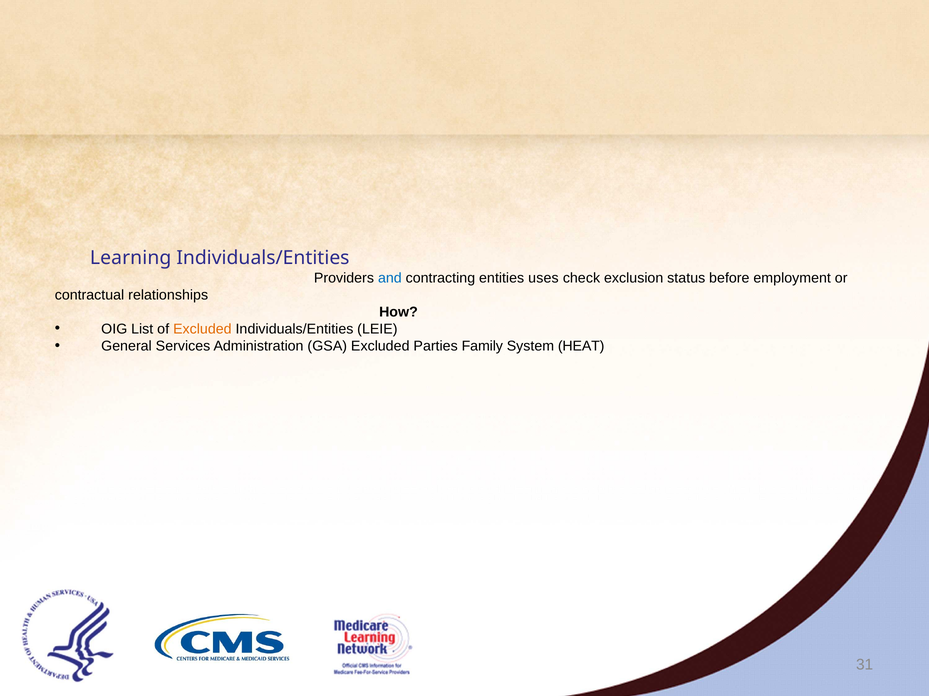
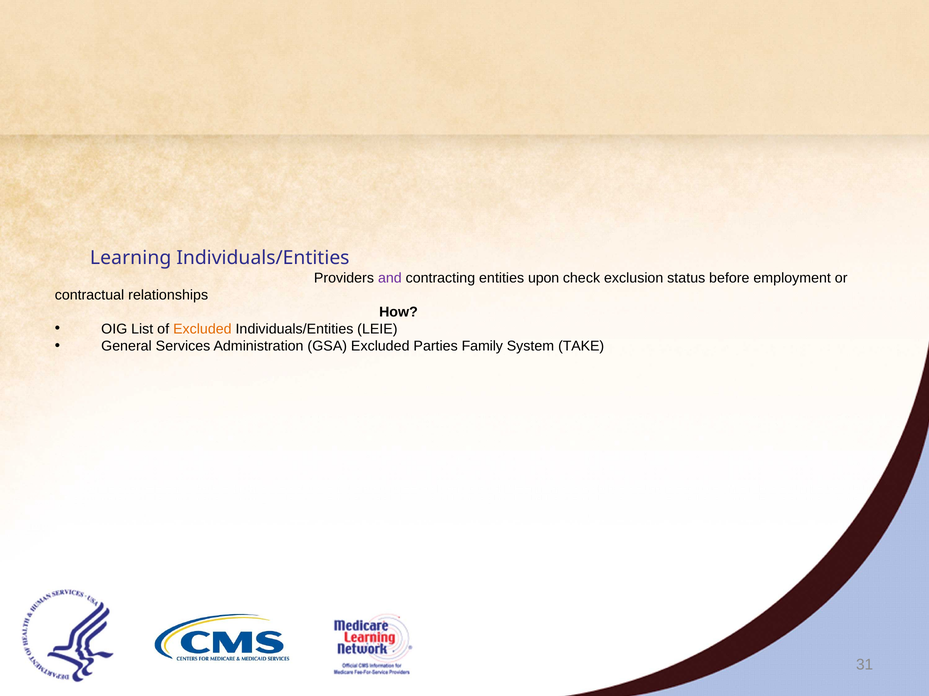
and colour: blue -> purple
uses: uses -> upon
HEAT: HEAT -> TAKE
